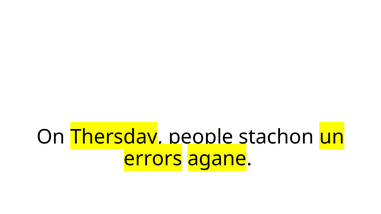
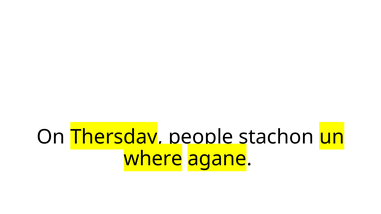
errors: errors -> where
